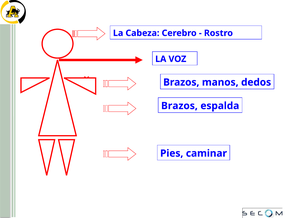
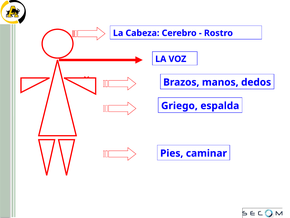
Brazos at (179, 106): Brazos -> Griego
